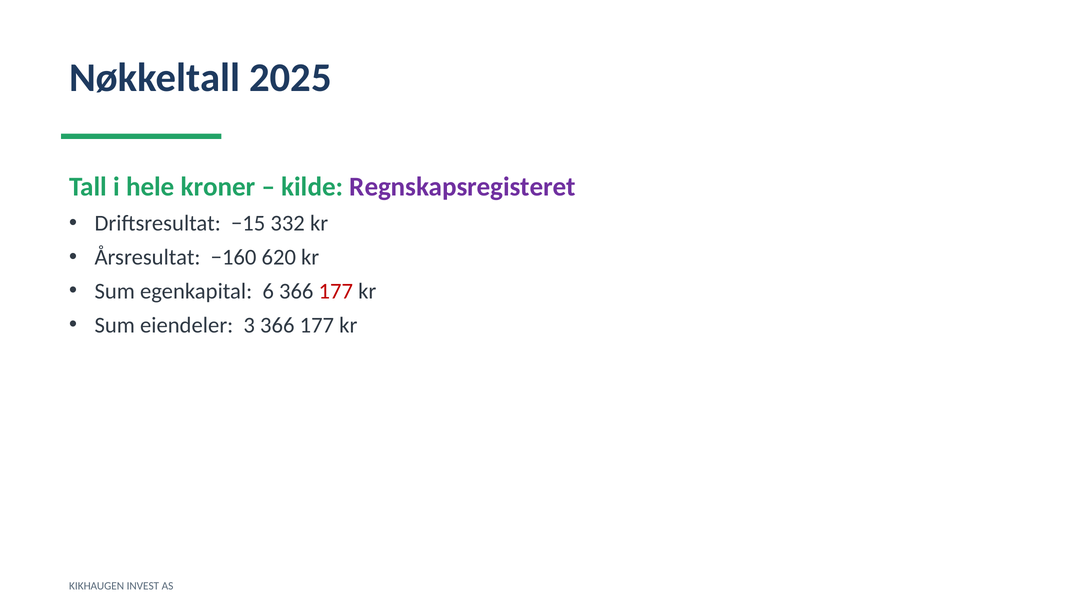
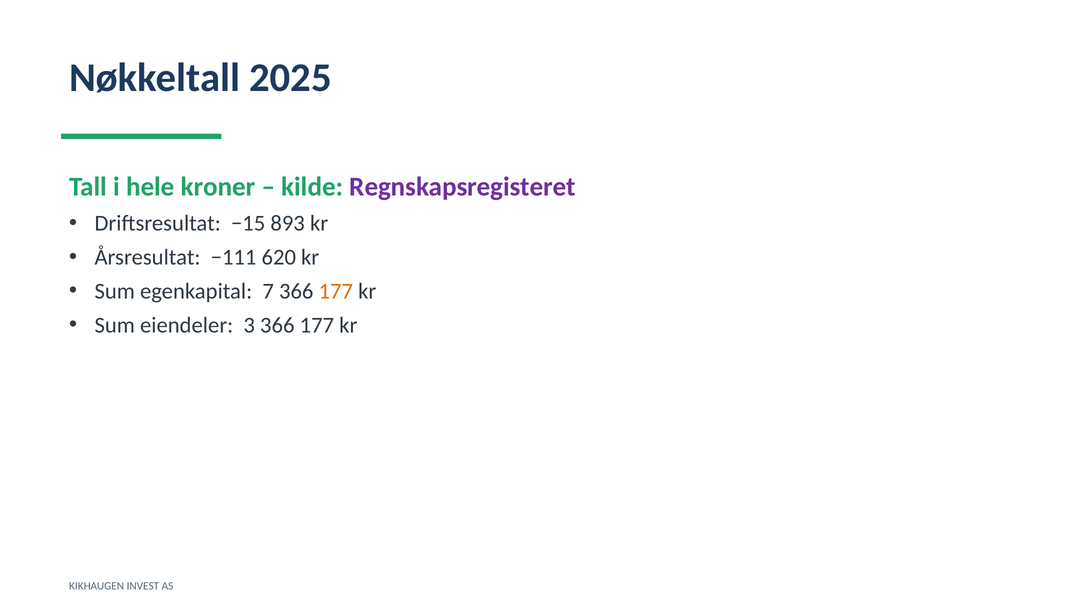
332: 332 -> 893
−160: −160 -> −111
6: 6 -> 7
177 at (336, 291) colour: red -> orange
